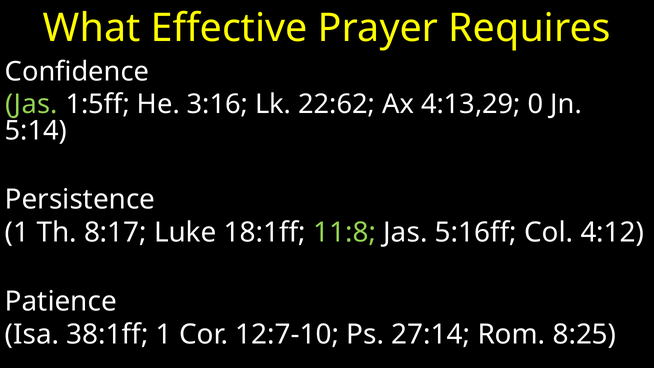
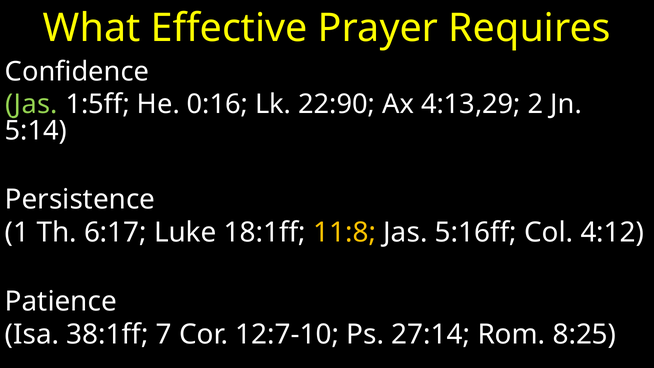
3:16: 3:16 -> 0:16
22:62: 22:62 -> 22:90
0: 0 -> 2
8:17: 8:17 -> 6:17
11:8 colour: light green -> yellow
38:1ff 1: 1 -> 7
